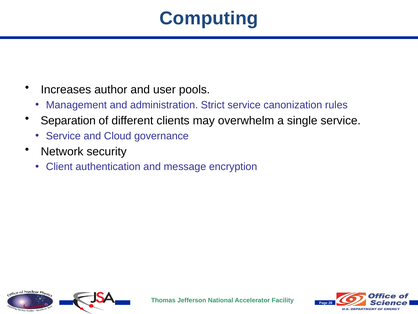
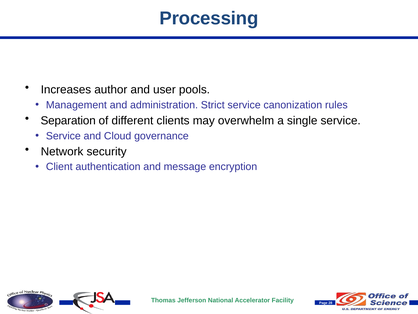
Computing: Computing -> Processing
